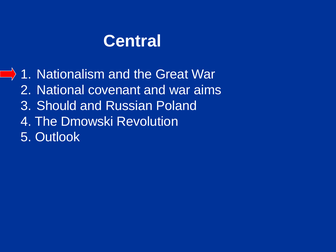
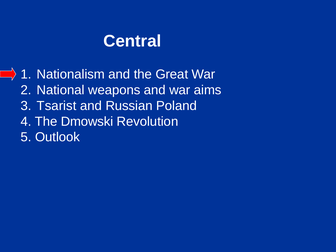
covenant: covenant -> weapons
Should: Should -> Tsarist
